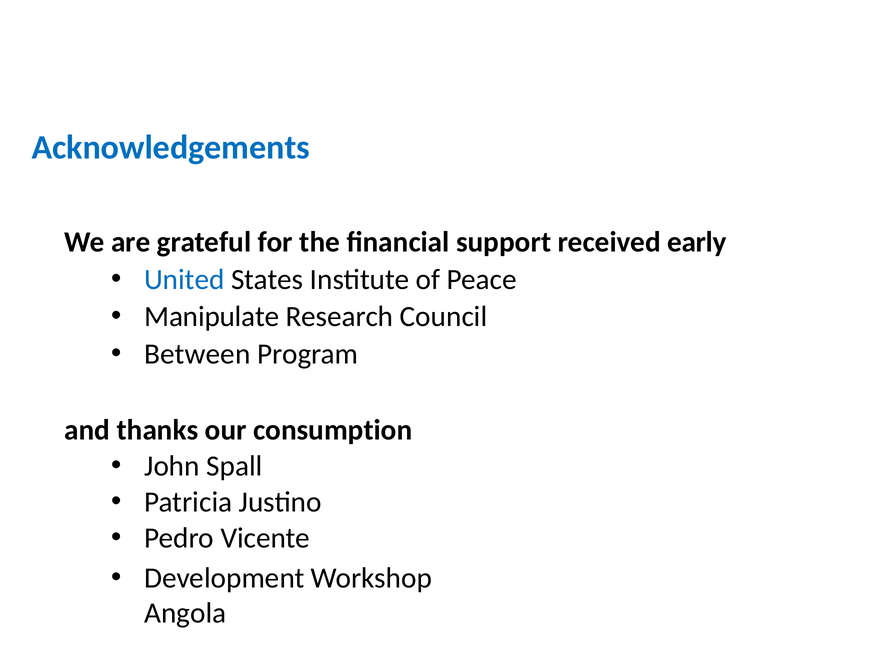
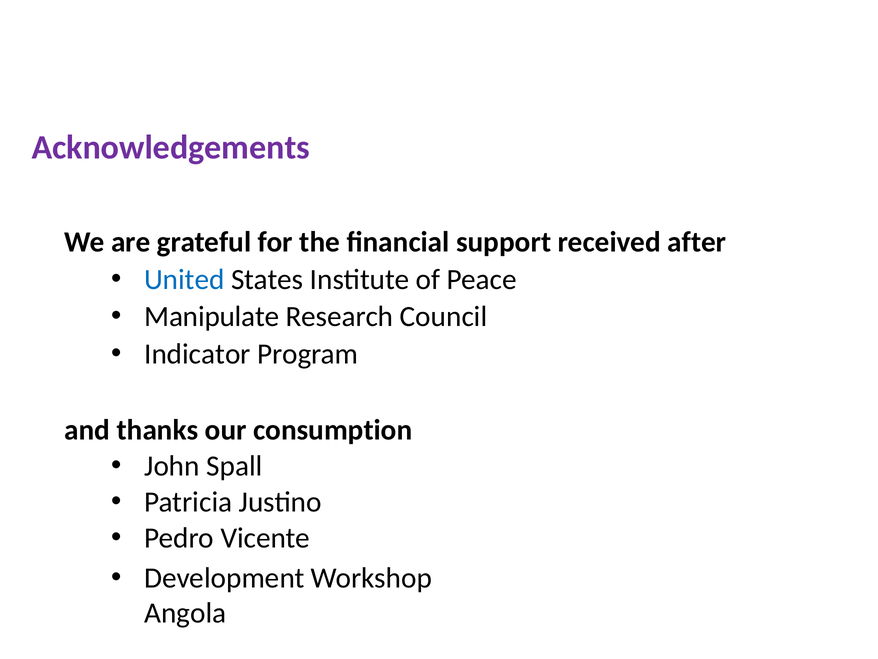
Acknowledgements colour: blue -> purple
early: early -> after
Between: Between -> Indicator
